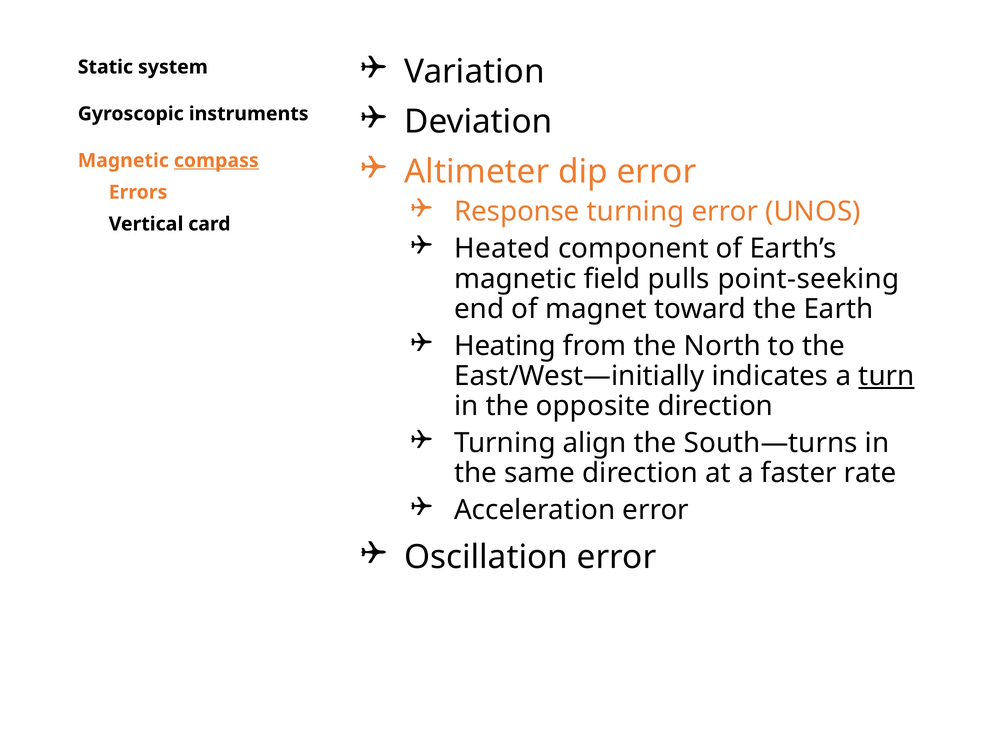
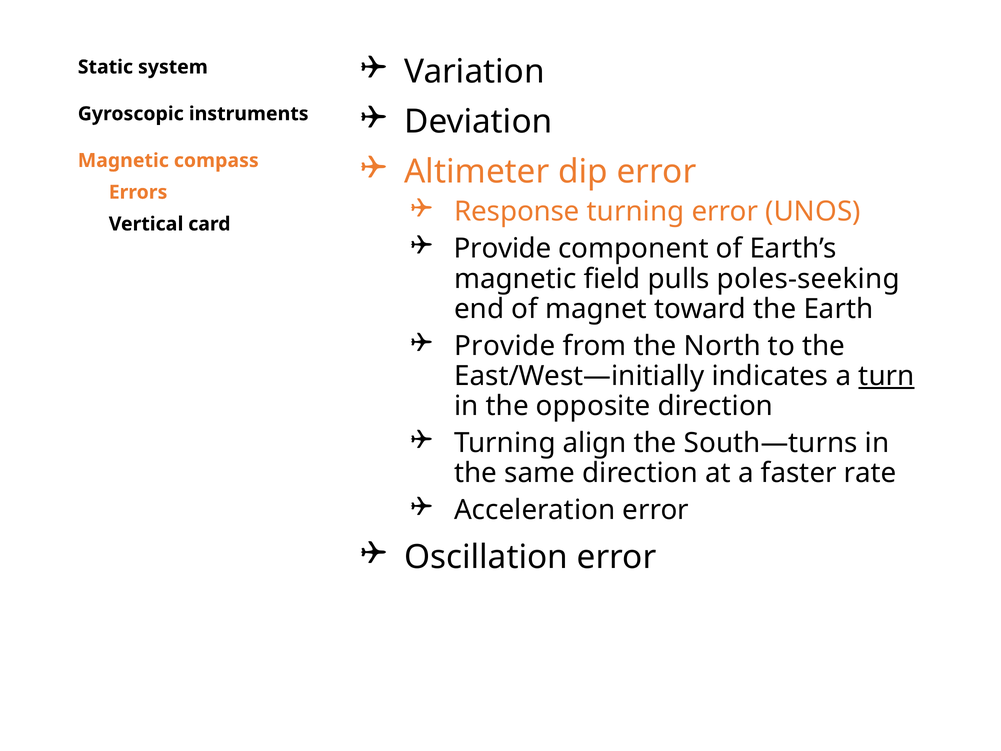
compass underline: present -> none
Heated at (502, 249): Heated -> Provide
point-seeking: point-seeking -> poles-seeking
Heating at (505, 346): Heating -> Provide
